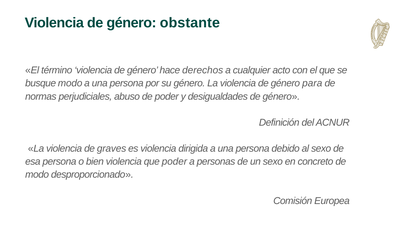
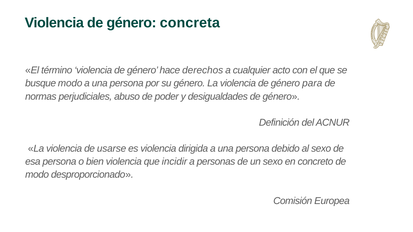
obstante: obstante -> concreta
graves: graves -> usarse
que poder: poder -> incidir
